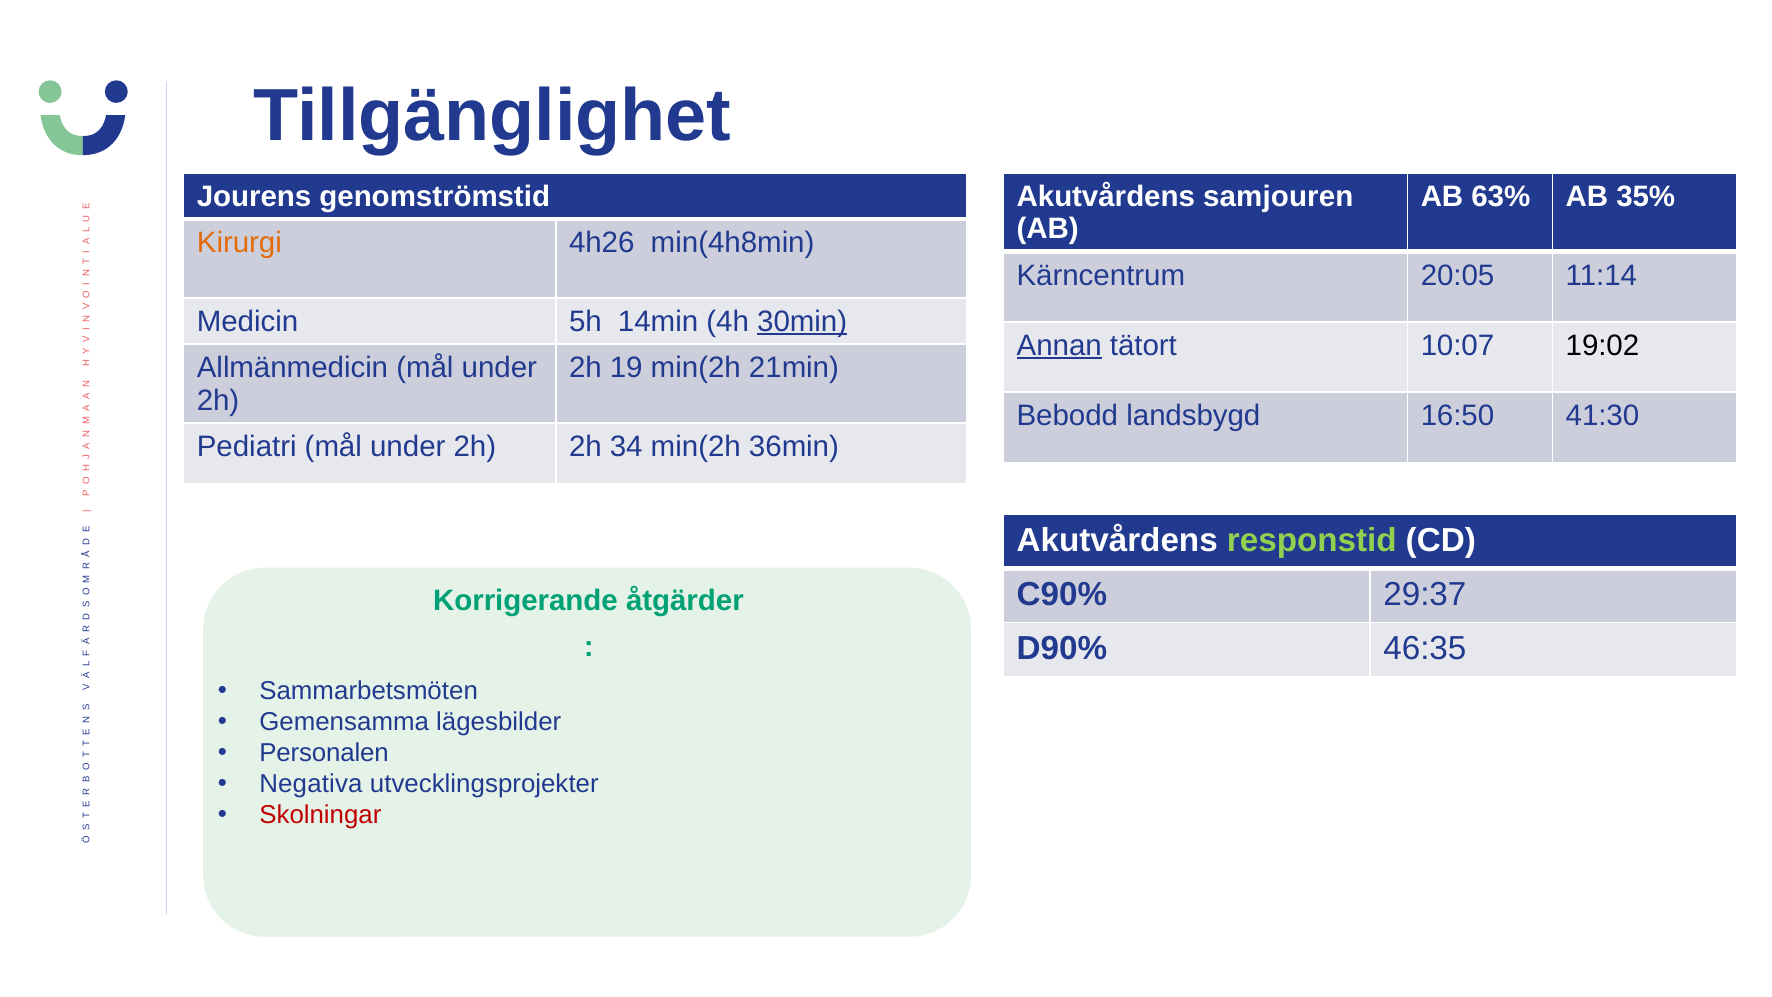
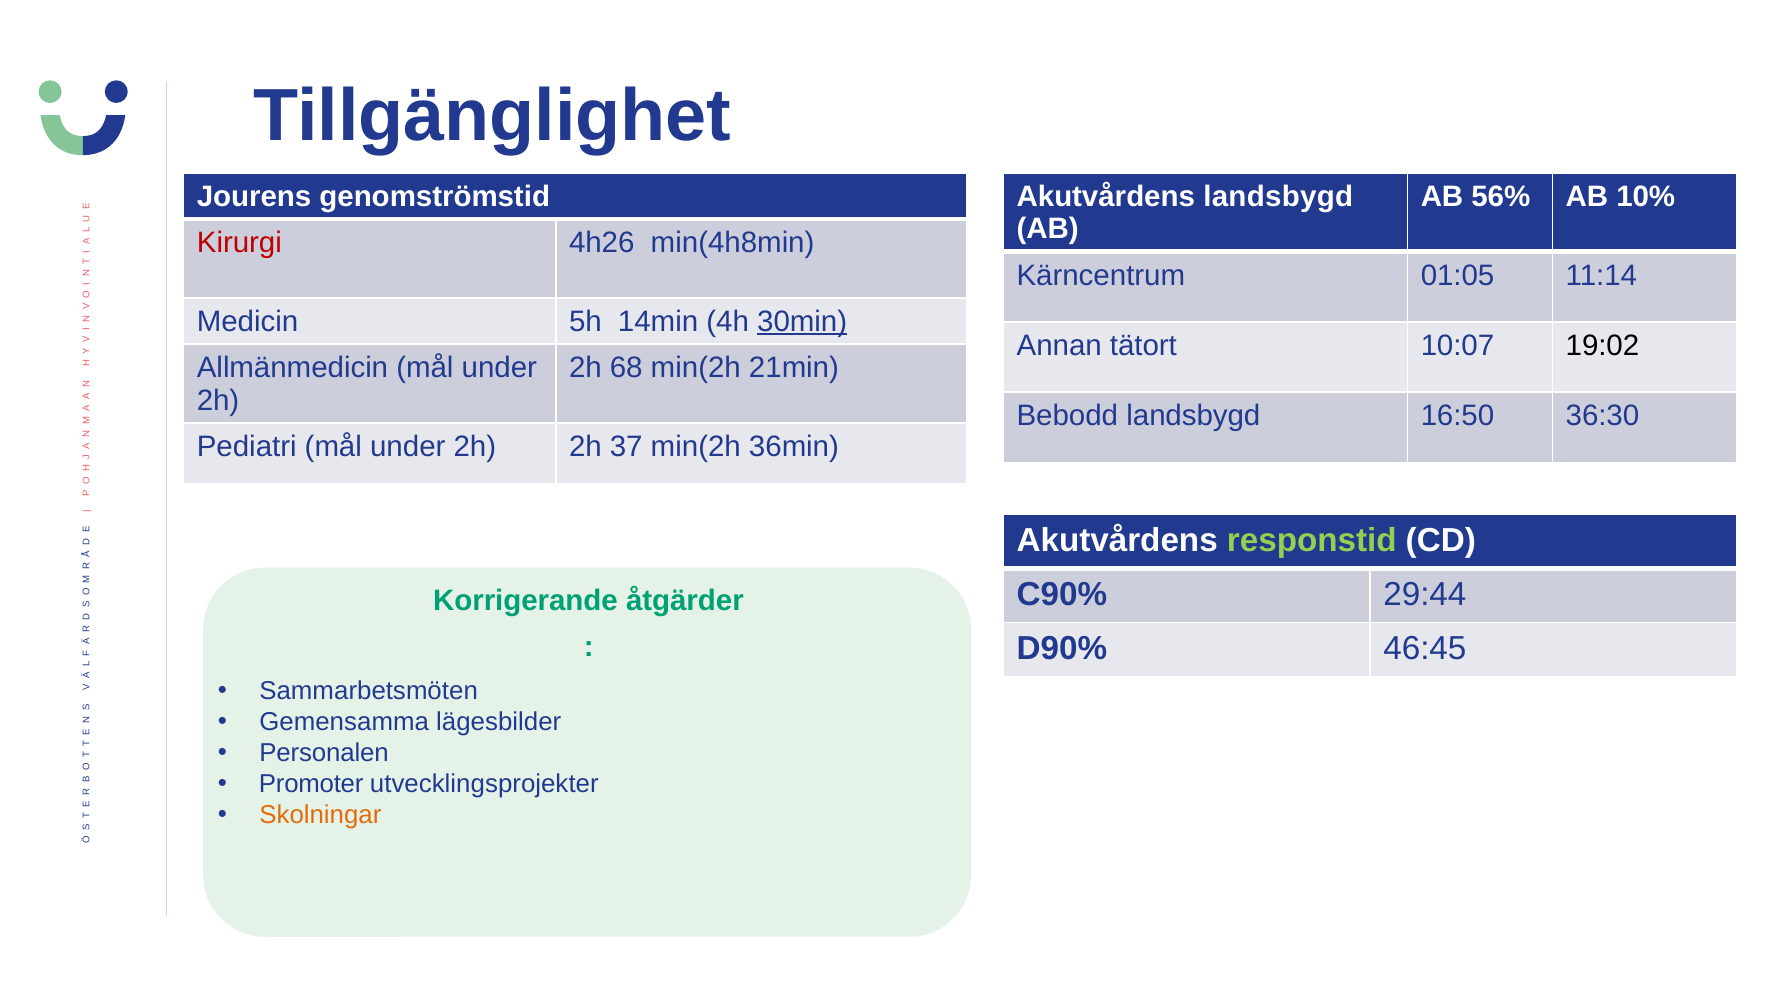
Akutvårdens samjouren: samjouren -> landsbygd
63%: 63% -> 56%
35%: 35% -> 10%
Kirurgi colour: orange -> red
20:05: 20:05 -> 01:05
Annan underline: present -> none
19: 19 -> 68
41:30: 41:30 -> 36:30
34: 34 -> 37
29:37: 29:37 -> 29:44
46:35: 46:35 -> 46:45
Negativa: Negativa -> Promoter
Skolningar colour: red -> orange
